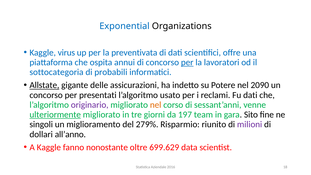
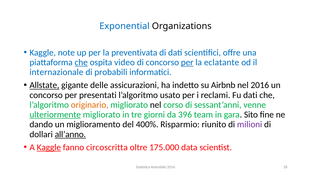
virus: virus -> note
che at (81, 62) underline: none -> present
annui: annui -> video
lavoratori: lavoratori -> eclatante
sottocategoria: sottocategoria -> internazionale
Potere: Potere -> Airbnb
nel 2090: 2090 -> 2016
originario colour: purple -> orange
nel at (156, 105) colour: orange -> black
197: 197 -> 396
singoli: singoli -> dando
279%: 279% -> 400%
all’anno underline: none -> present
Kaggle at (49, 147) underline: none -> present
nonostante: nonostante -> circoscritta
699.629: 699.629 -> 175.000
